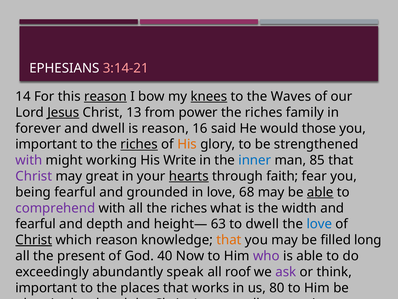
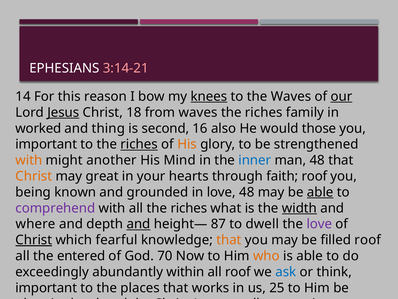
reason at (105, 96) underline: present -> none
our underline: none -> present
13: 13 -> 18
from power: power -> waves
forever at (38, 128): forever -> worked
and dwell: dwell -> thing
is reason: reason -> second
said: said -> also
with at (29, 160) colour: purple -> orange
working: working -> another
Write: Write -> Mind
man 85: 85 -> 48
Christ at (34, 176) colour: purple -> orange
hearts underline: present -> none
faith fear: fear -> roof
being fearful: fearful -> known
love 68: 68 -> 48
width underline: none -> present
fearful at (36, 224): fearful -> where
and at (139, 224) underline: none -> present
63: 63 -> 87
love at (319, 224) colour: blue -> purple
which reason: reason -> fearful
filled long: long -> roof
present: present -> entered
40: 40 -> 70
who colour: purple -> orange
speak: speak -> within
ask colour: purple -> blue
80: 80 -> 25
